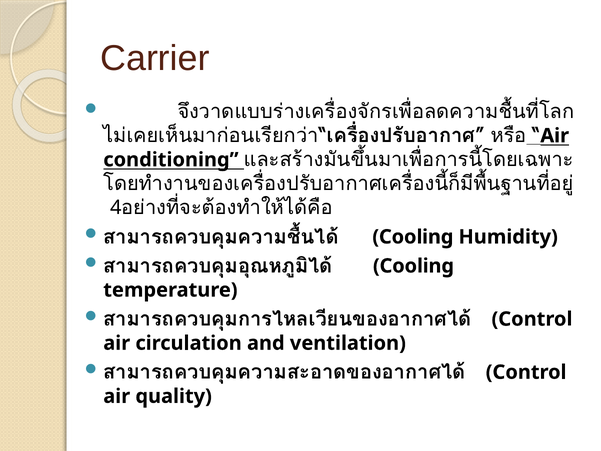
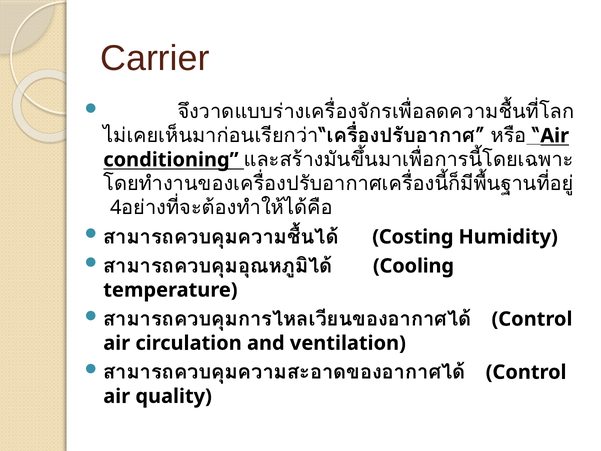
Cooling at (413, 237): Cooling -> Costing
